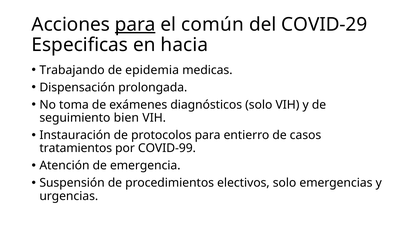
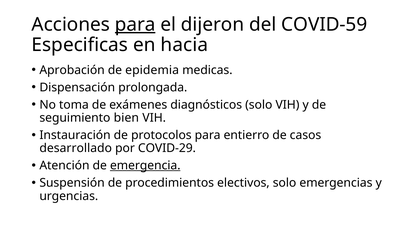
común: común -> dijeron
COVID-29: COVID-29 -> COVID-59
Trabajando: Trabajando -> Aprobación
tratamientos: tratamientos -> desarrollado
COVID-99: COVID-99 -> COVID-29
emergencia underline: none -> present
